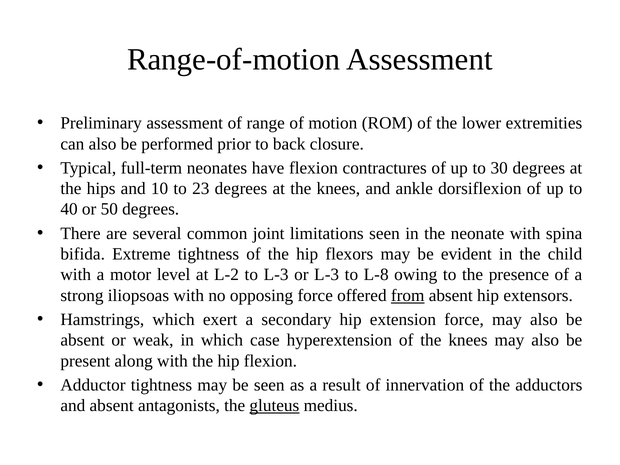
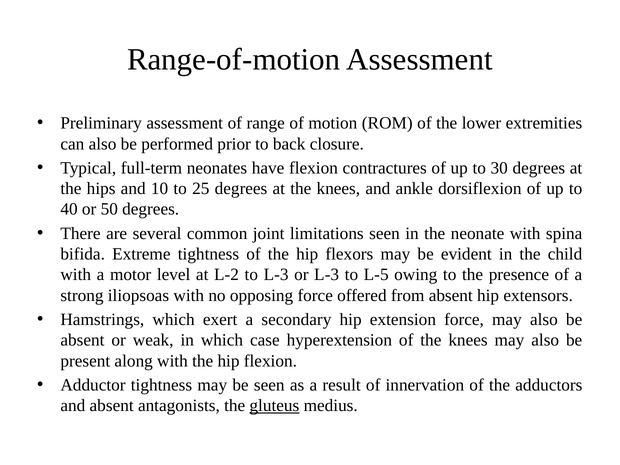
23: 23 -> 25
L-8: L-8 -> L-5
from underline: present -> none
